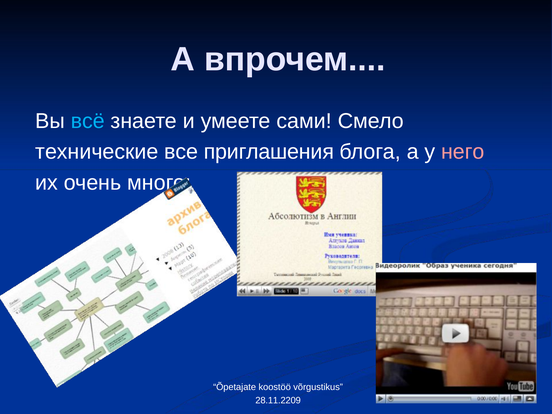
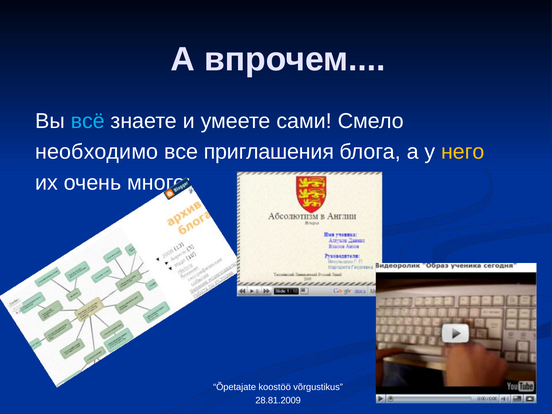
технические: технические -> необходимо
него colour: pink -> yellow
28.11.2209: 28.11.2209 -> 28.81.2009
